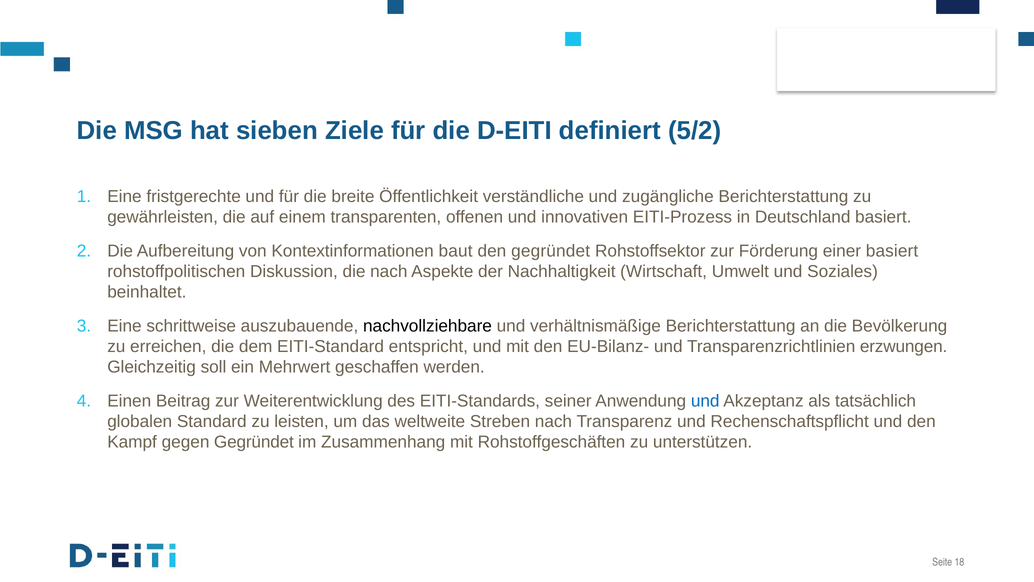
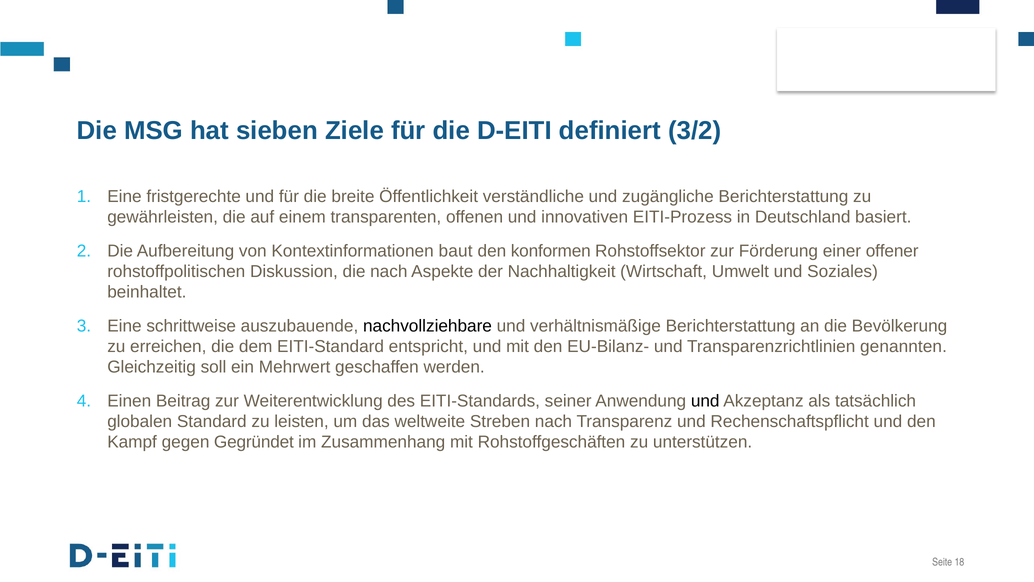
5/2: 5/2 -> 3/2
den gegründet: gegründet -> konformen
einer basiert: basiert -> offener
erzwungen: erzwungen -> genannten
und at (705, 401) colour: blue -> black
